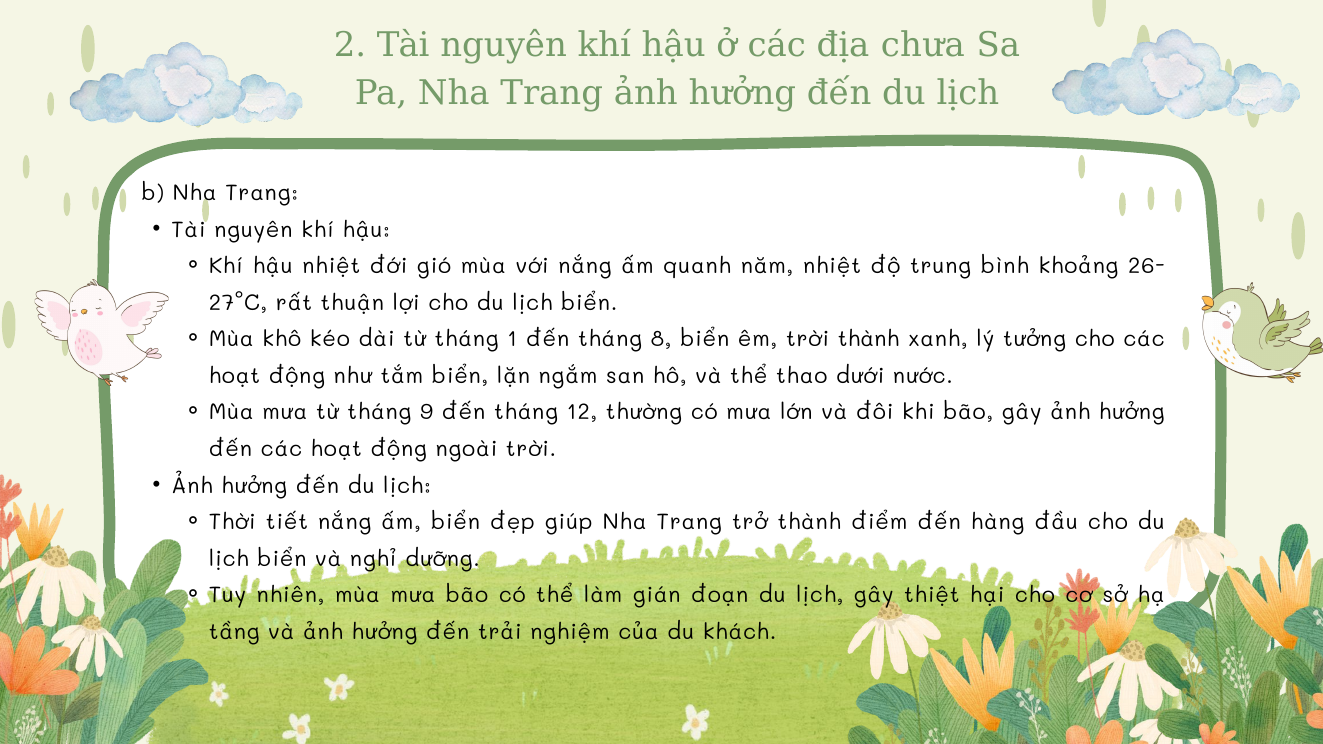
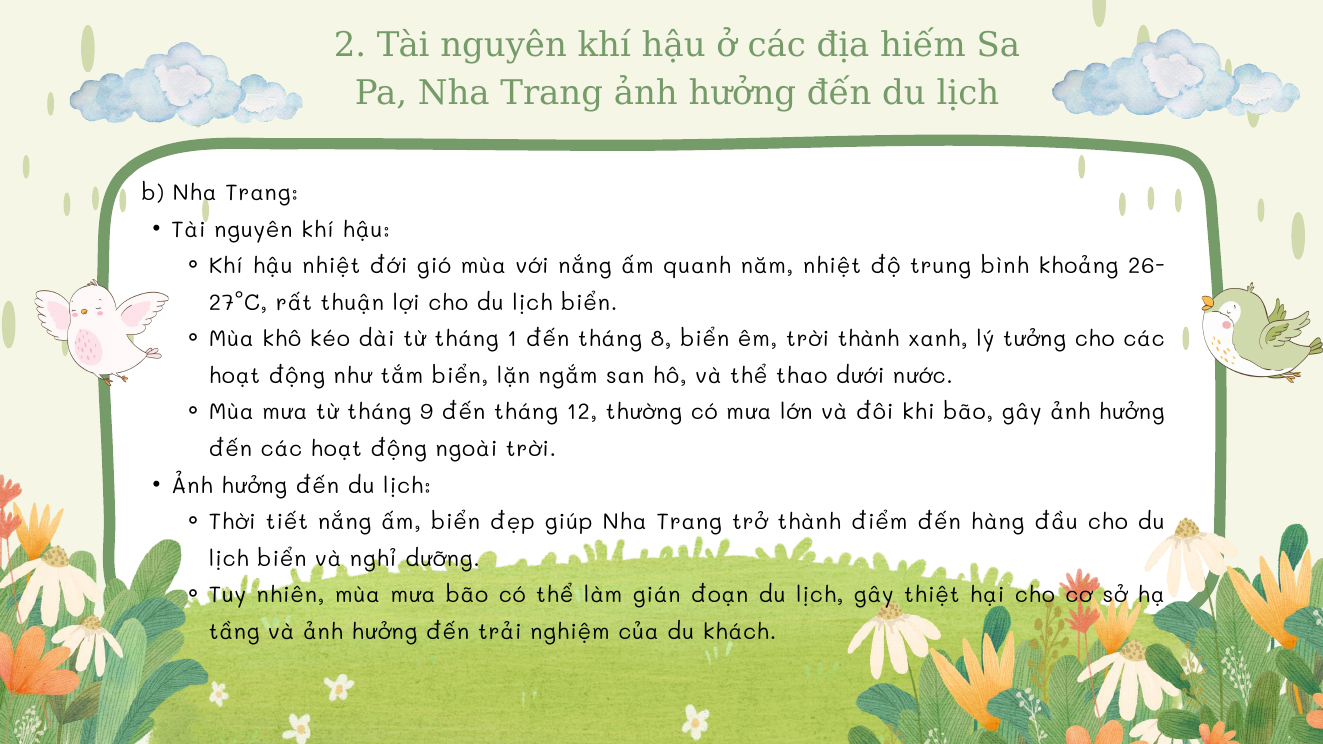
chưa: chưa -> hiếm
